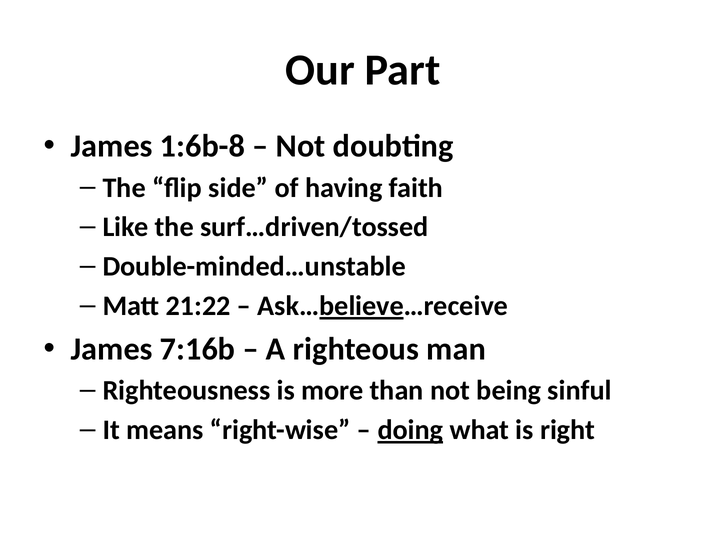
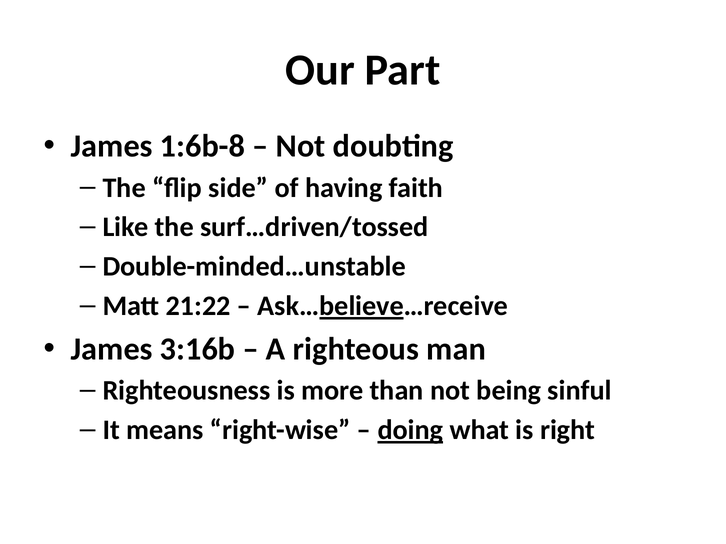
7:16b: 7:16b -> 3:16b
